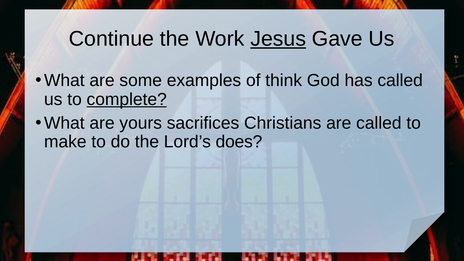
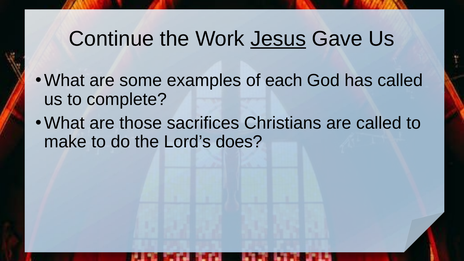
think: think -> each
complete underline: present -> none
yours: yours -> those
